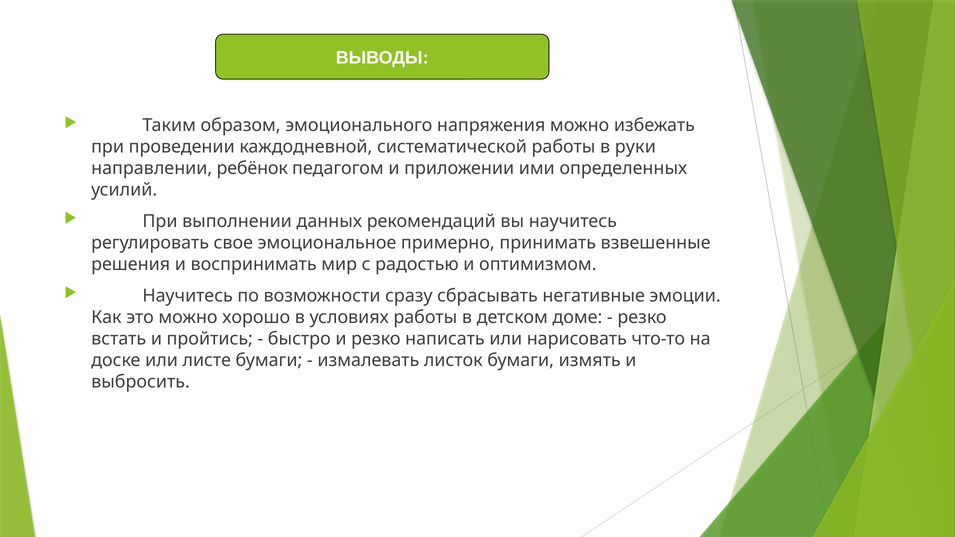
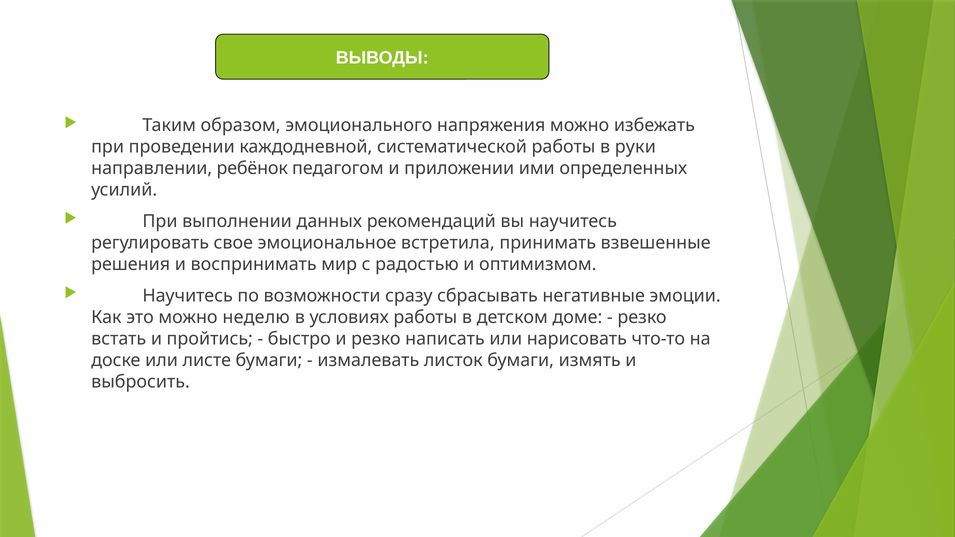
примерно: примерно -> встретила
хорошо: хорошо -> неделю
